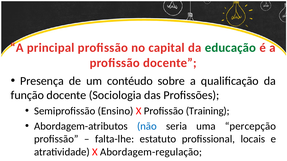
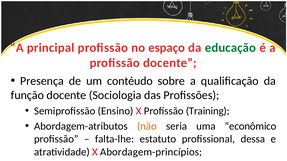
capital: capital -> espaço
não colour: blue -> orange
percepção: percepção -> econômico
locais: locais -> dessa
Abordagem-regulação: Abordagem-regulação -> Abordagem-princípios
